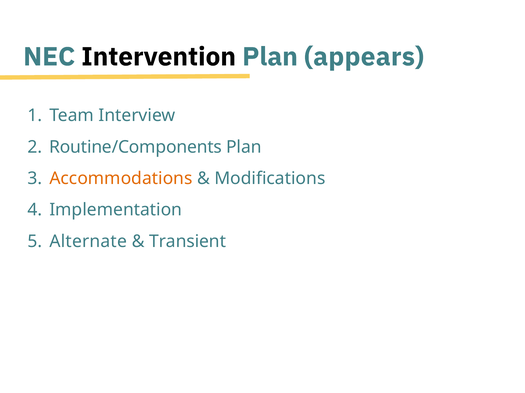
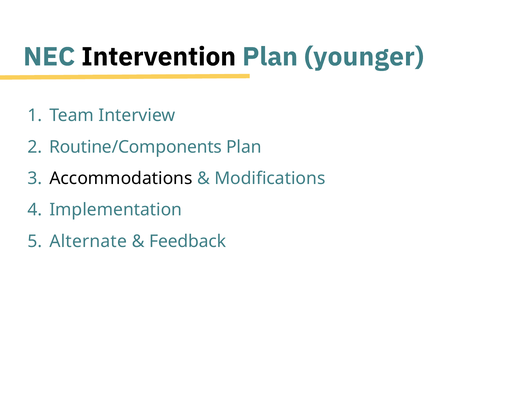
appears: appears -> younger
Accommodations colour: orange -> black
Transient: Transient -> Feedback
